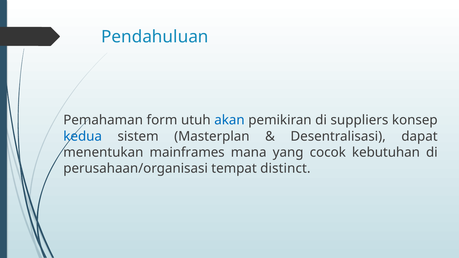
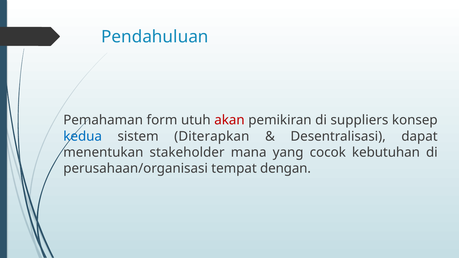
akan colour: blue -> red
Masterplan: Masterplan -> Diterapkan
mainframes: mainframes -> stakeholder
distinct: distinct -> dengan
